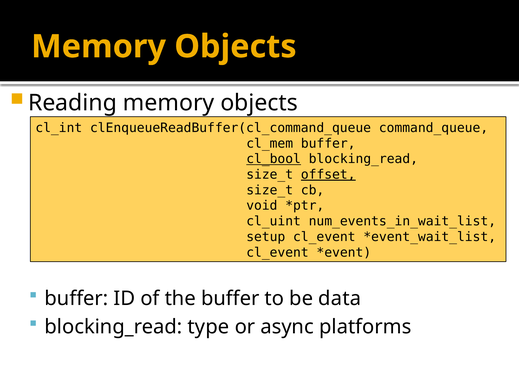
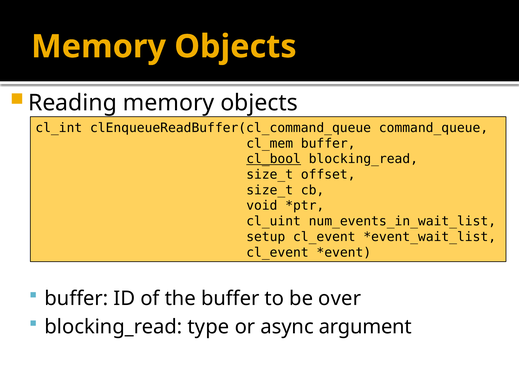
offset underline: present -> none
data: data -> over
platforms: platforms -> argument
